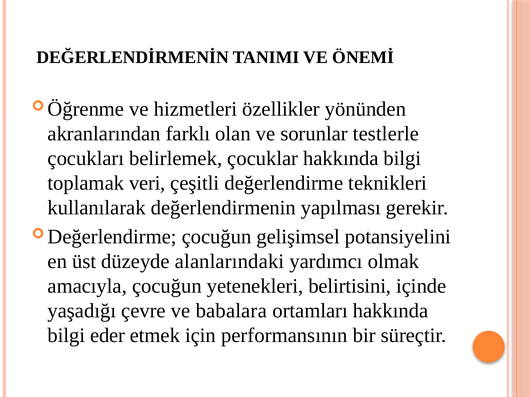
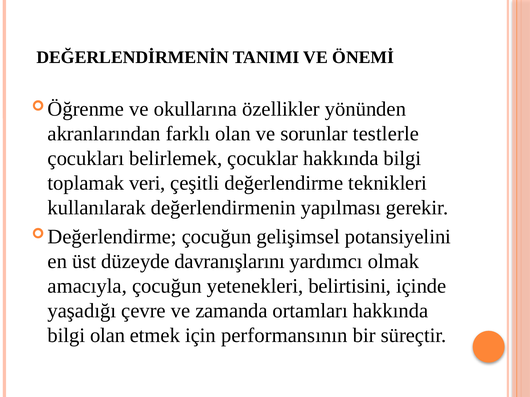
hizmetleri: hizmetleri -> okullarına
alanlarındaki: alanlarındaki -> davranışlarını
babalara: babalara -> zamanda
bilgi eder: eder -> olan
